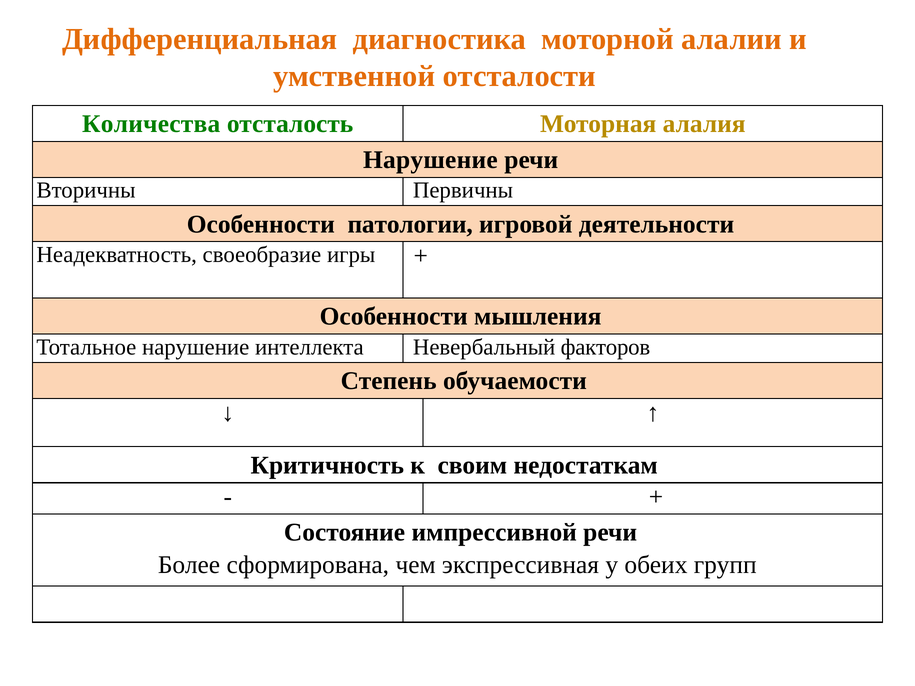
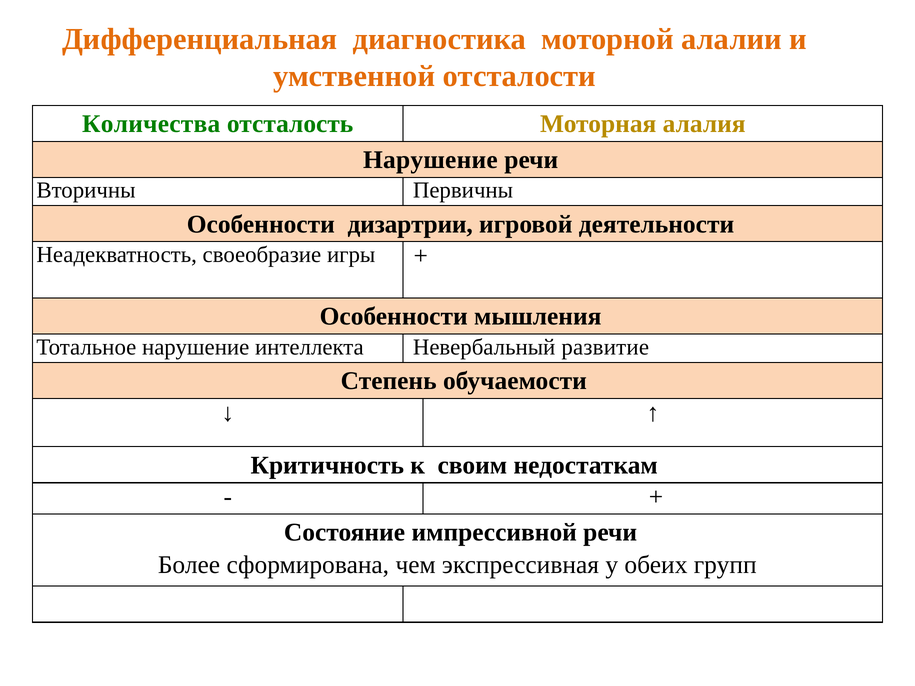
патологии: патологии -> дизартрии
факторов: факторов -> развитие
